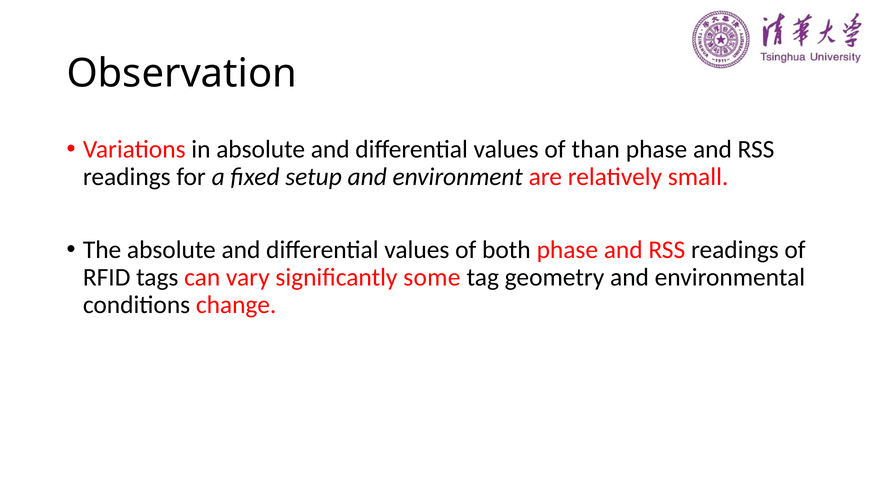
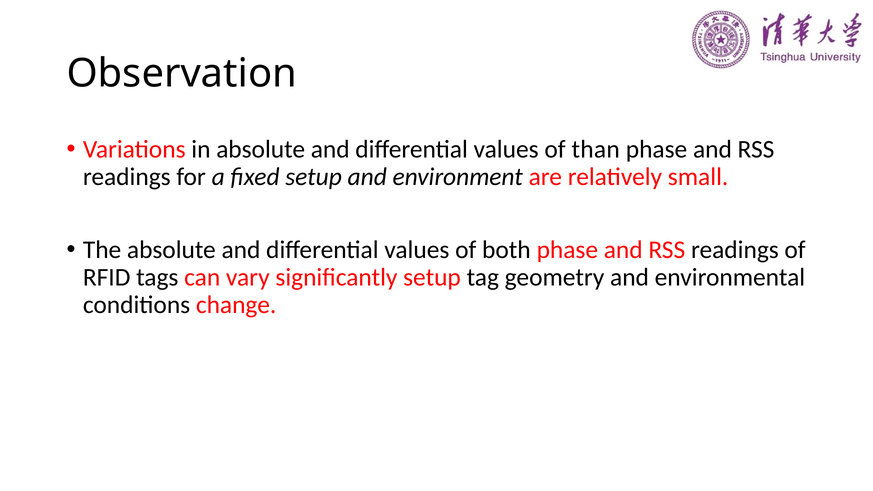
significantly some: some -> setup
